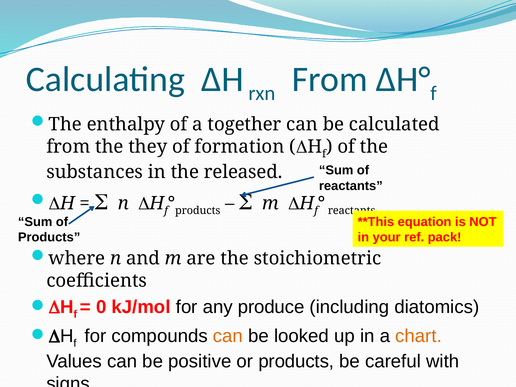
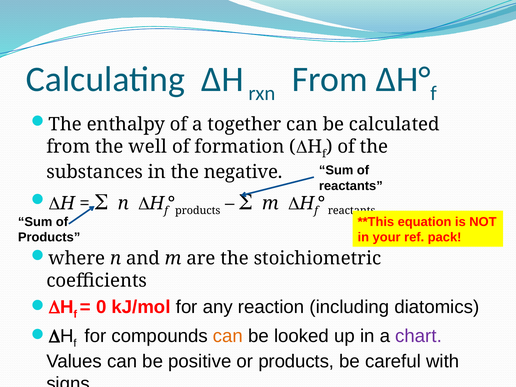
they: they -> well
released: released -> negative
produce: produce -> reaction
chart colour: orange -> purple
